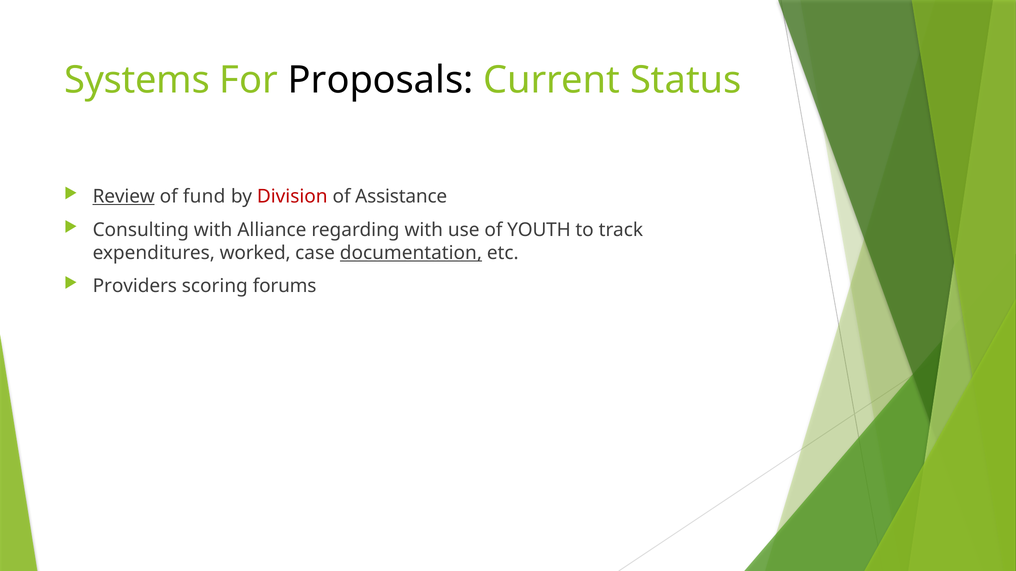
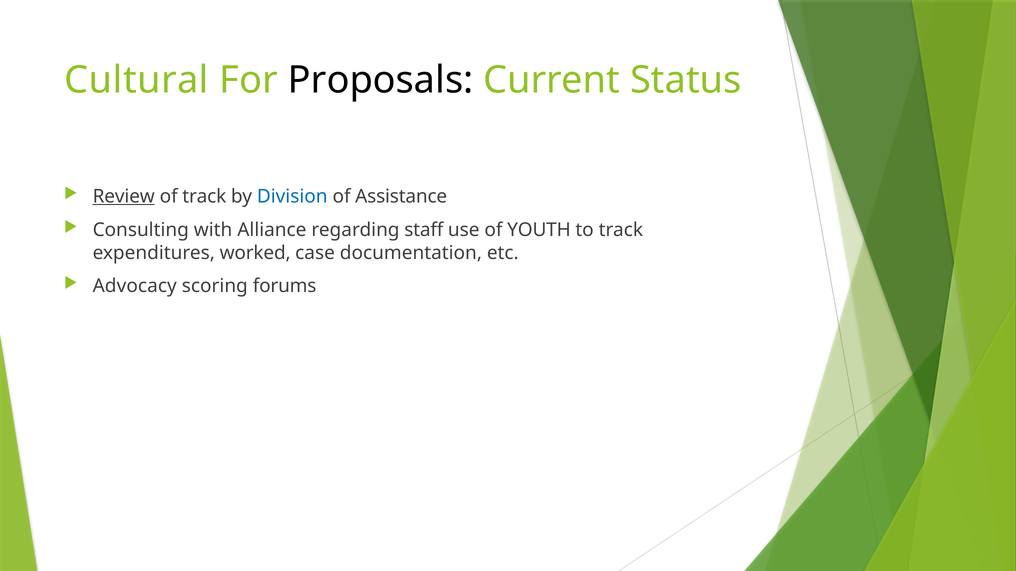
Systems: Systems -> Cultural
of fund: fund -> track
Division colour: red -> blue
regarding with: with -> staff
documentation underline: present -> none
Providers: Providers -> Advocacy
